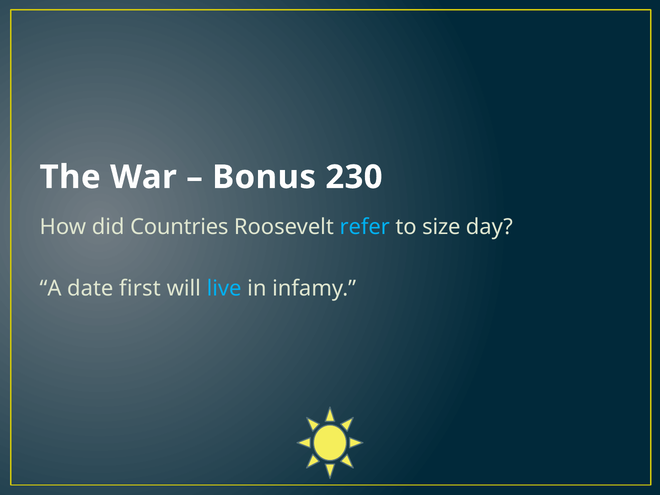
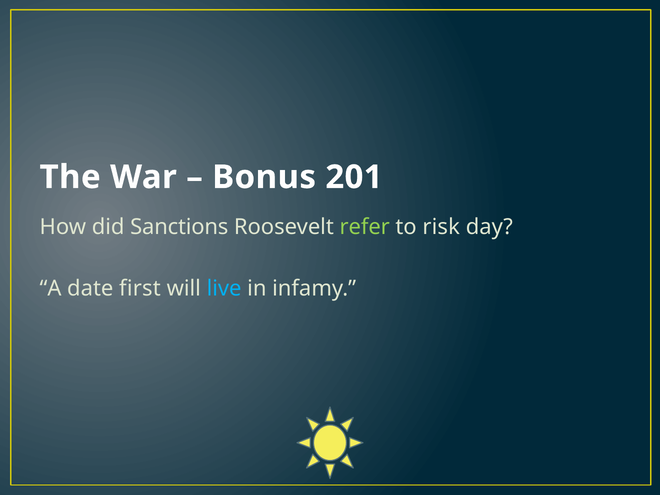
230: 230 -> 201
Countries: Countries -> Sanctions
refer colour: light blue -> light green
size: size -> risk
